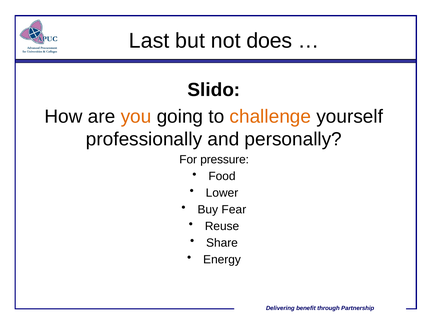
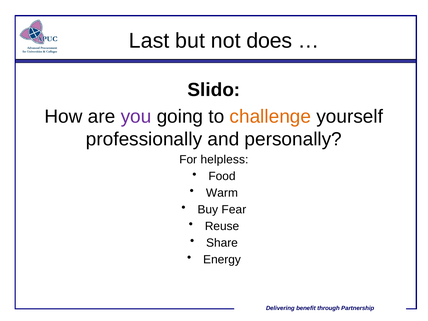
you colour: orange -> purple
pressure: pressure -> helpless
Lower: Lower -> Warm
